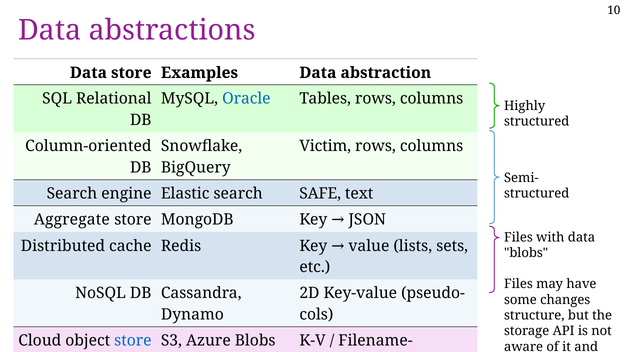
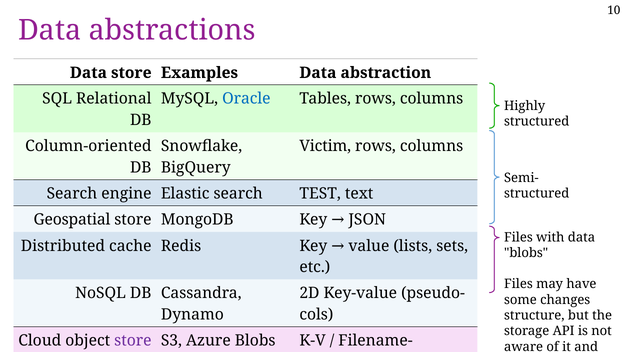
SAFE: SAFE -> TEST
Aggregate: Aggregate -> Geospatial
store at (133, 340) colour: blue -> purple
